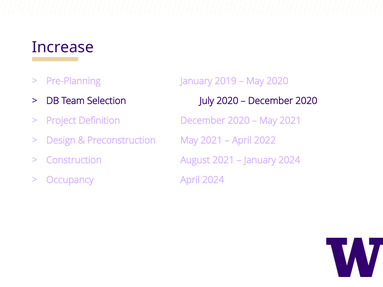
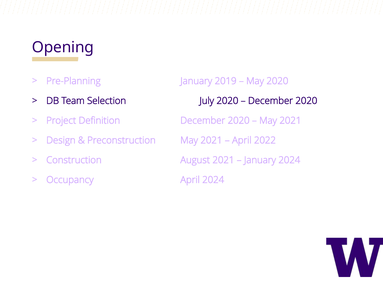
Increase: Increase -> Opening
